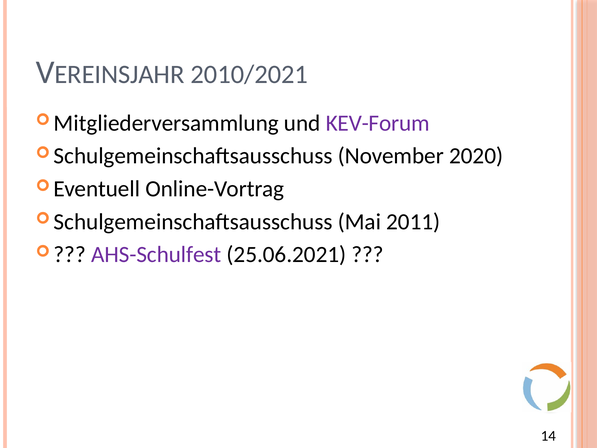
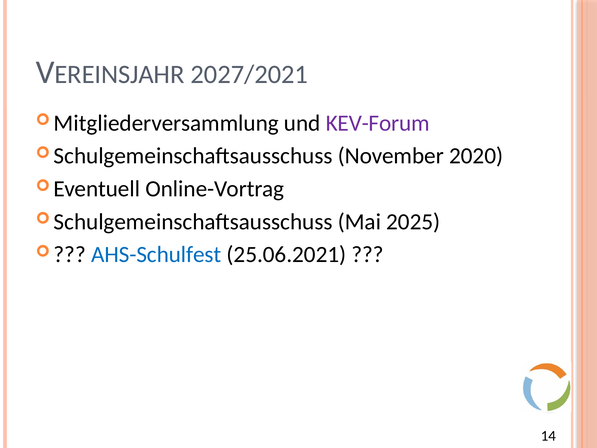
2010/2021: 2010/2021 -> 2027/2021
2011: 2011 -> 2025
AHS-Schulfest colour: purple -> blue
